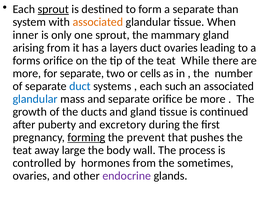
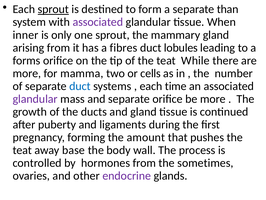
associated at (98, 22) colour: orange -> purple
layers: layers -> fibres
duct ovaries: ovaries -> lobules
for separate: separate -> mamma
such: such -> time
glandular at (35, 99) colour: blue -> purple
excretory: excretory -> ligaments
forming underline: present -> none
prevent: prevent -> amount
large: large -> base
